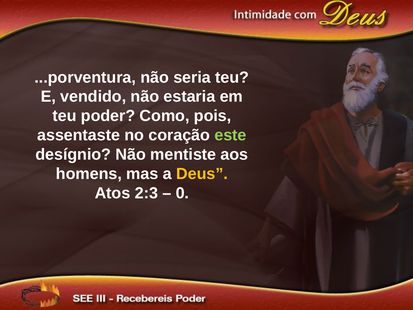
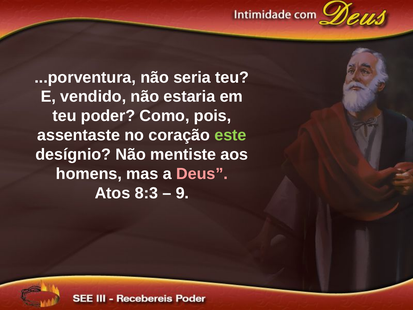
Deus colour: yellow -> pink
2:3: 2:3 -> 8:3
0: 0 -> 9
